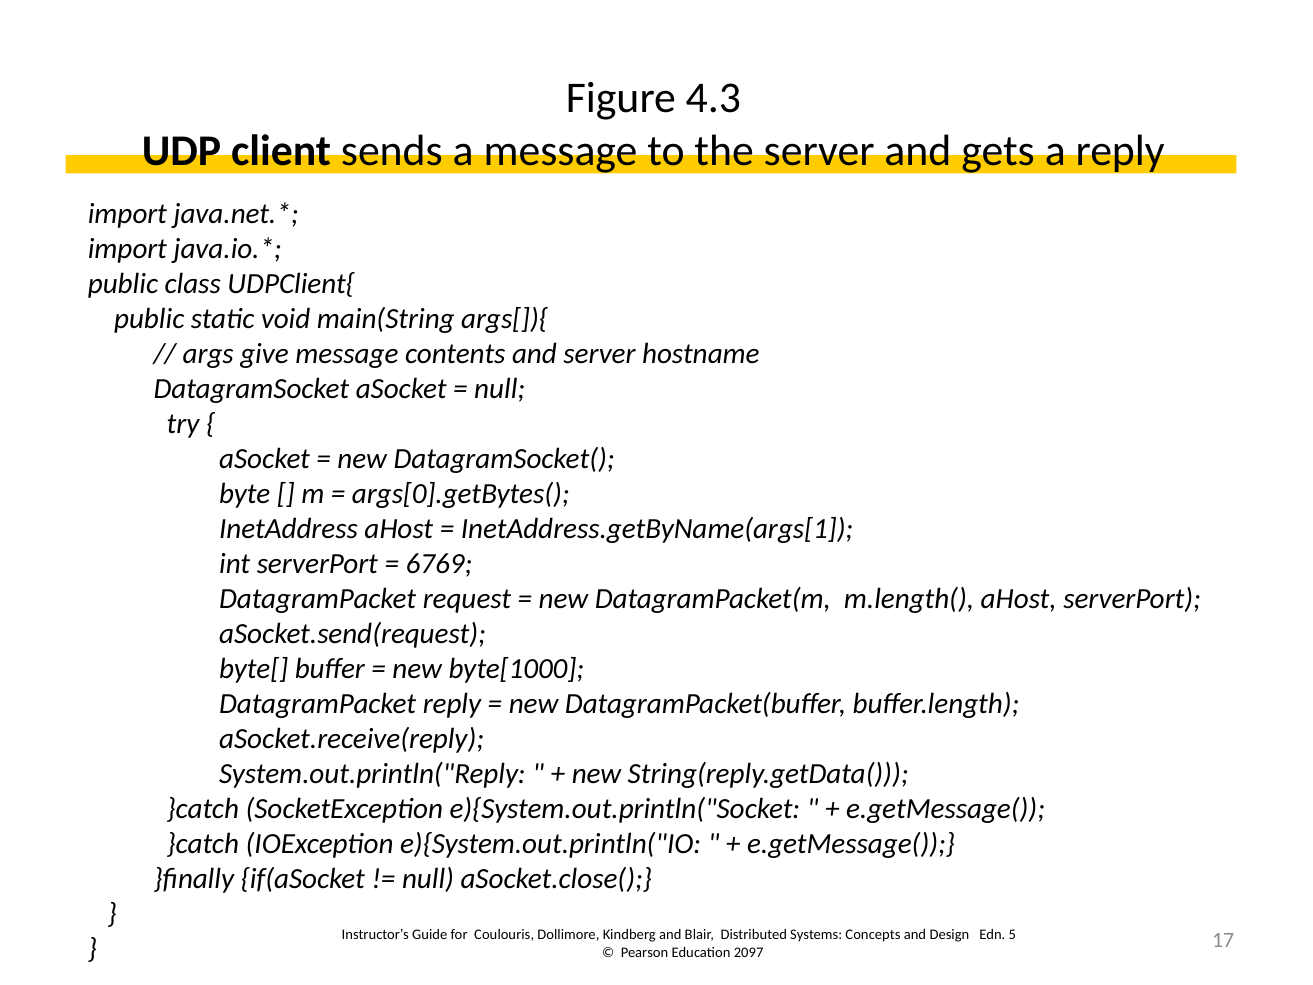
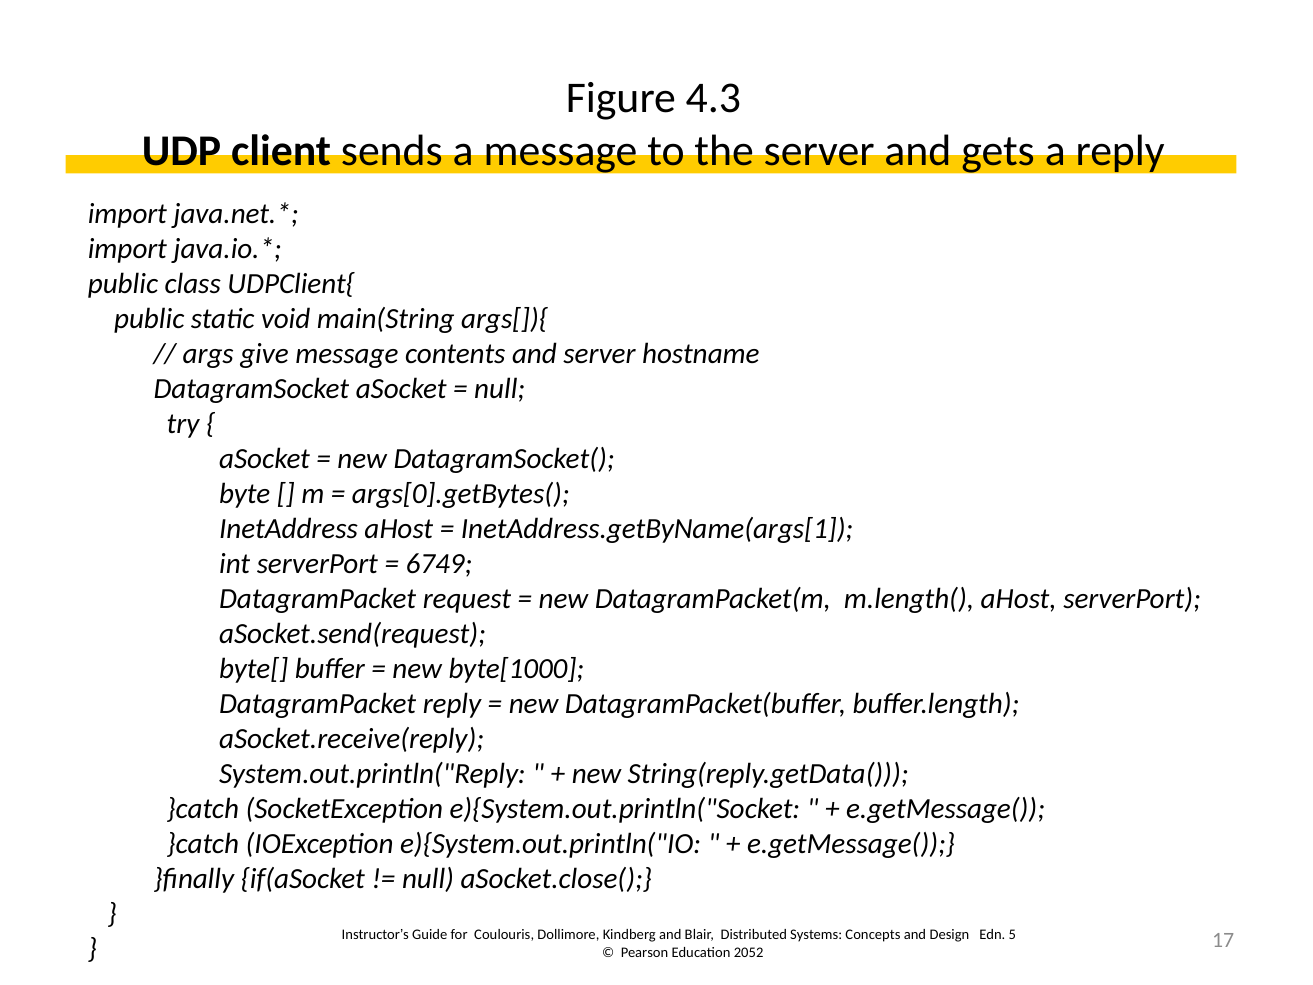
6769: 6769 -> 6749
2097: 2097 -> 2052
